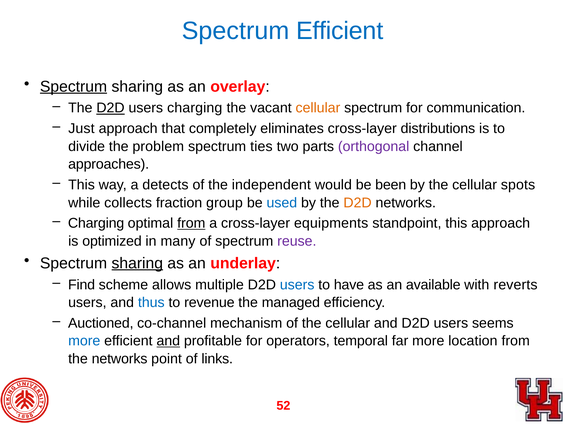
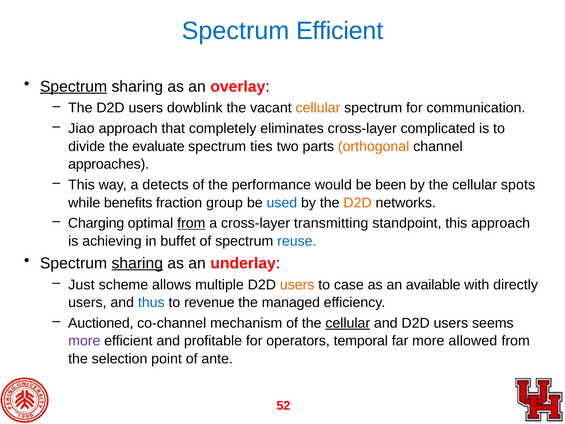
D2D at (111, 108) underline: present -> none
users charging: charging -> dowblink
Just: Just -> Jiao
distributions: distributions -> complicated
problem: problem -> evaluate
orthogonal colour: purple -> orange
independent: independent -> performance
collects: collects -> benefits
equipments: equipments -> transmitting
optimized: optimized -> achieving
many: many -> buffet
reuse colour: purple -> blue
Find: Find -> Just
users at (297, 285) colour: blue -> orange
have: have -> case
reverts: reverts -> directly
cellular at (348, 323) underline: none -> present
more at (84, 341) colour: blue -> purple
and at (168, 341) underline: present -> none
location: location -> allowed
the networks: networks -> selection
links: links -> ante
